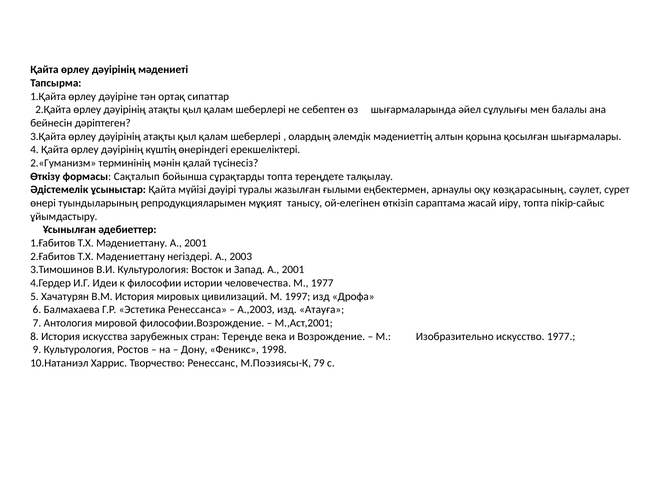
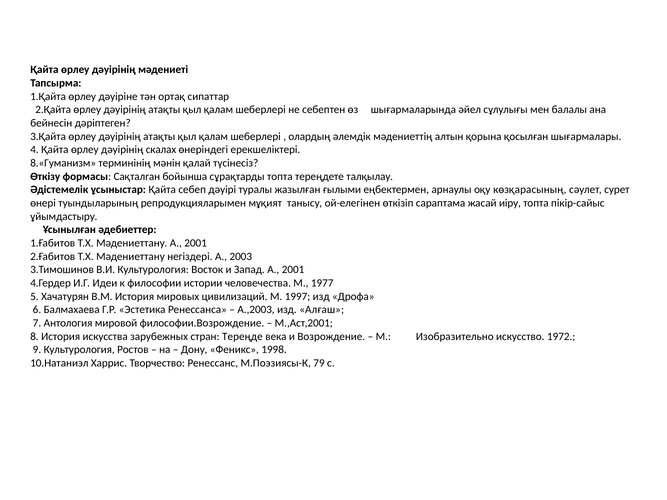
күштің: күштің -> скалах
2.«Гуманизм: 2.«Гуманизм -> 8.«Гуманизм
Сақталып: Сақталып -> Сақталrан
мүйізі: мүйізі -> себеп
Атауға: Атауға -> Алғаш
искусство 1977: 1977 -> 1972
